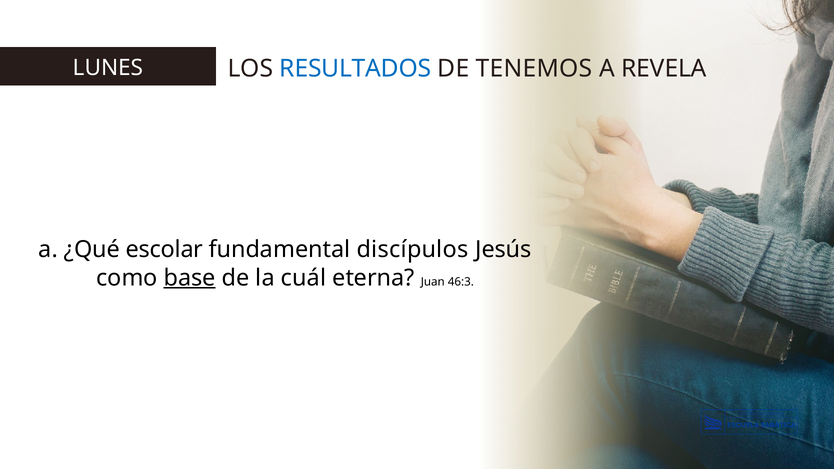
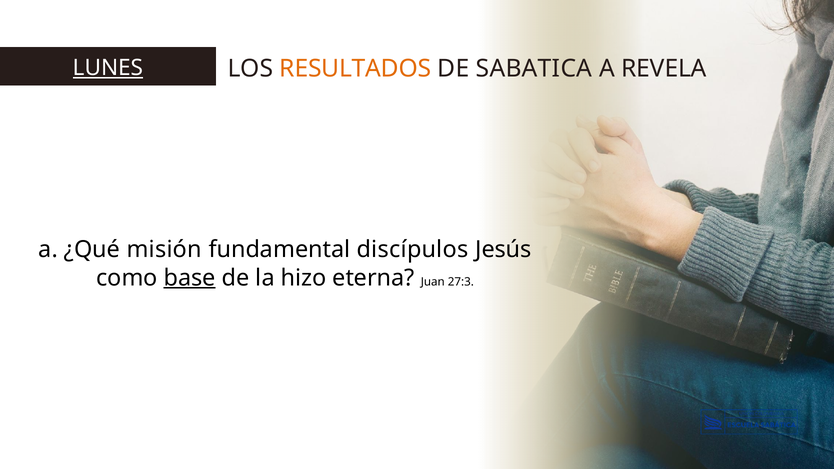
LUNES underline: none -> present
RESULTADOS colour: blue -> orange
TENEMOS: TENEMOS -> SABATICA
escolar: escolar -> misión
cuál: cuál -> hizo
46:3: 46:3 -> 27:3
